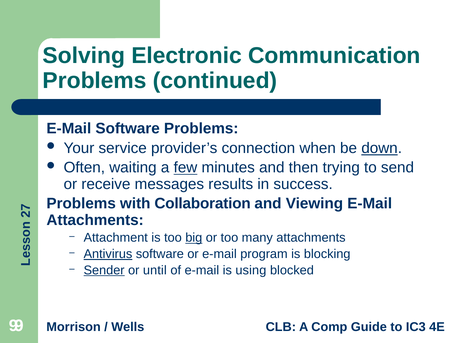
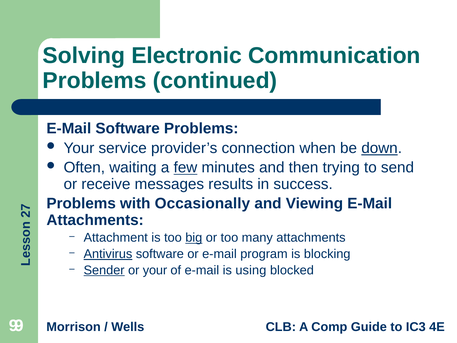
Collaboration: Collaboration -> Occasionally
or until: until -> your
